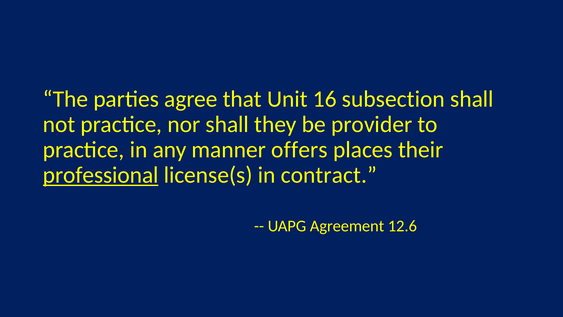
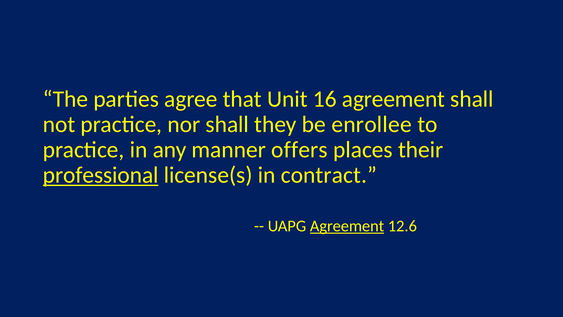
16 subsection: subsection -> agreement
provider: provider -> enrollee
Agreement at (347, 226) underline: none -> present
